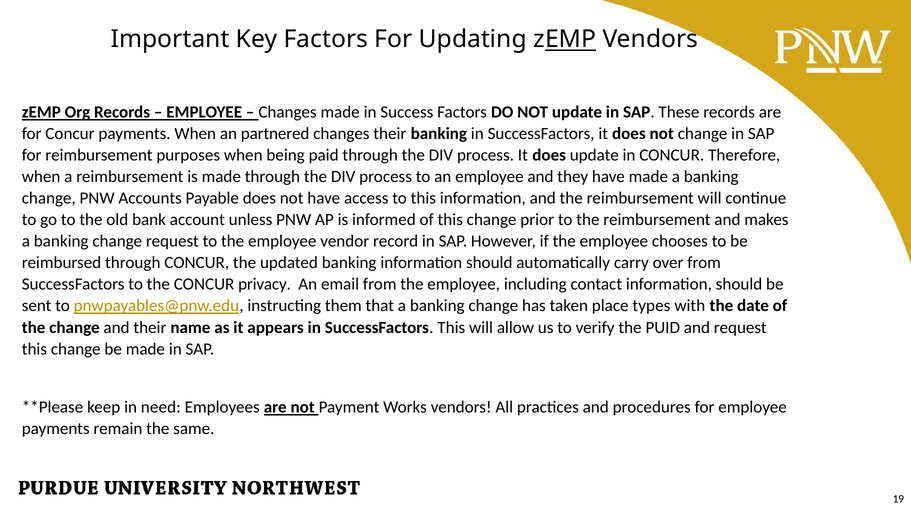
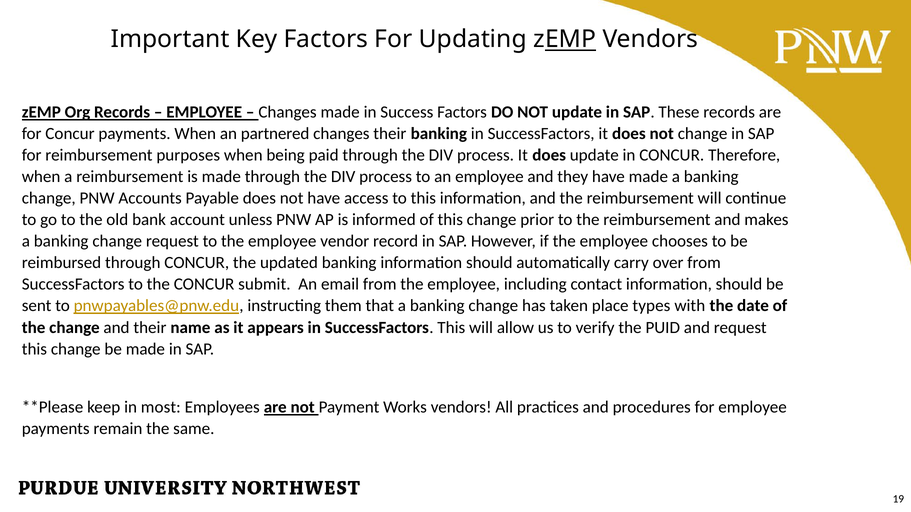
privacy: privacy -> submit
need: need -> most
